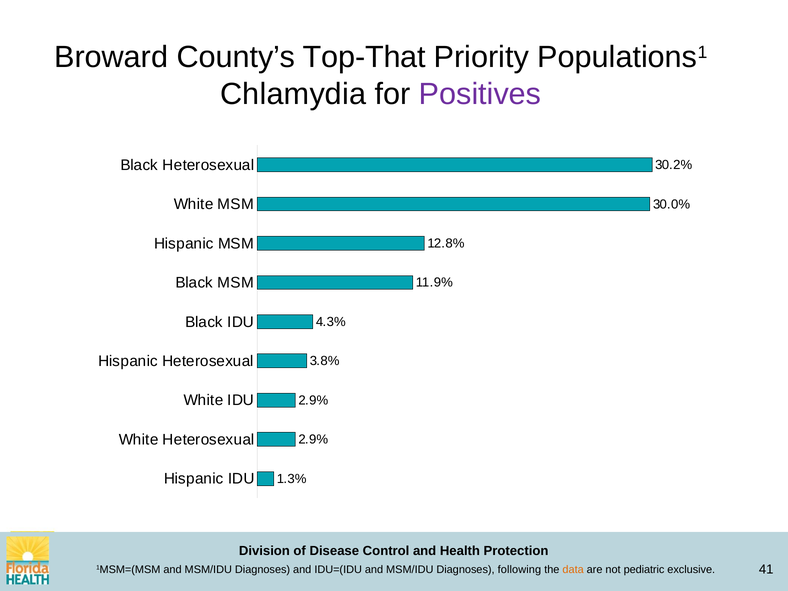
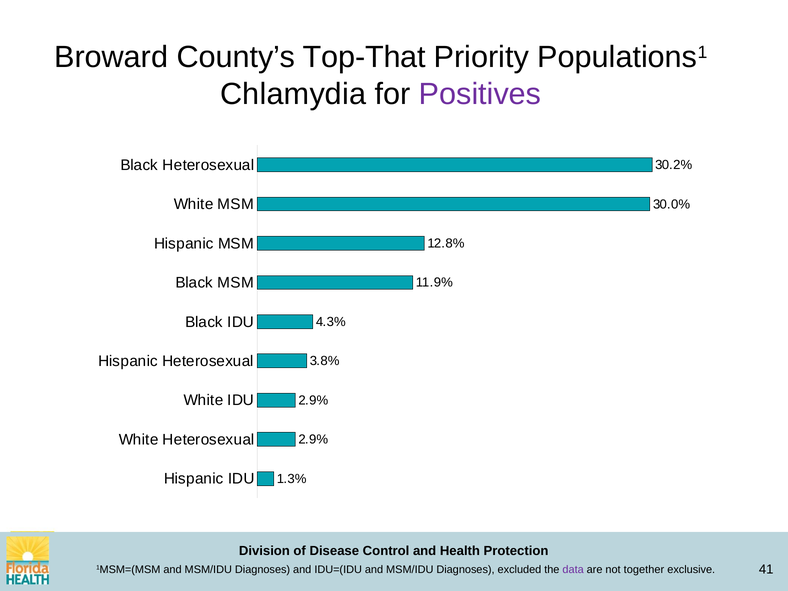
following: following -> excluded
data colour: orange -> purple
pediatric: pediatric -> together
